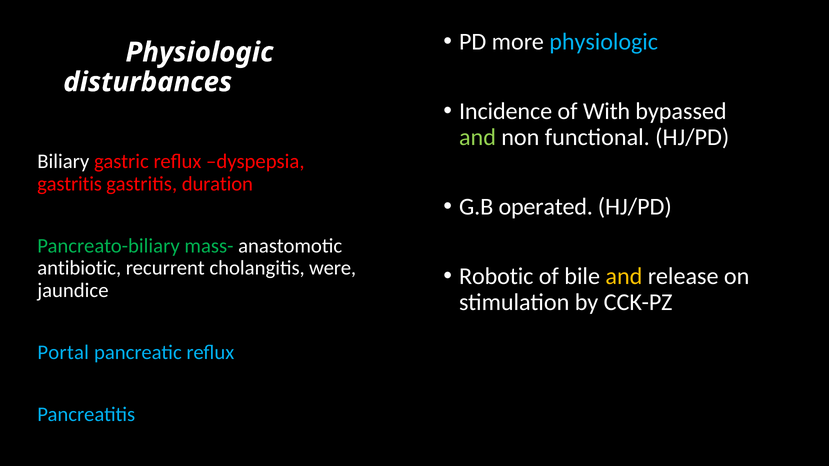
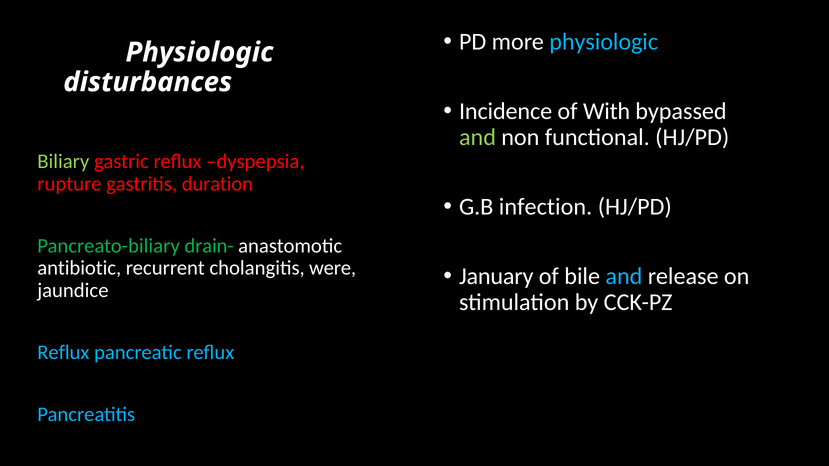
Biliary colour: white -> light green
gastritis at (70, 184): gastritis -> rupture
operated: operated -> infection
mass-: mass- -> drain-
Robotic: Robotic -> January
and at (624, 276) colour: yellow -> light blue
Portal at (63, 353): Portal -> Reflux
